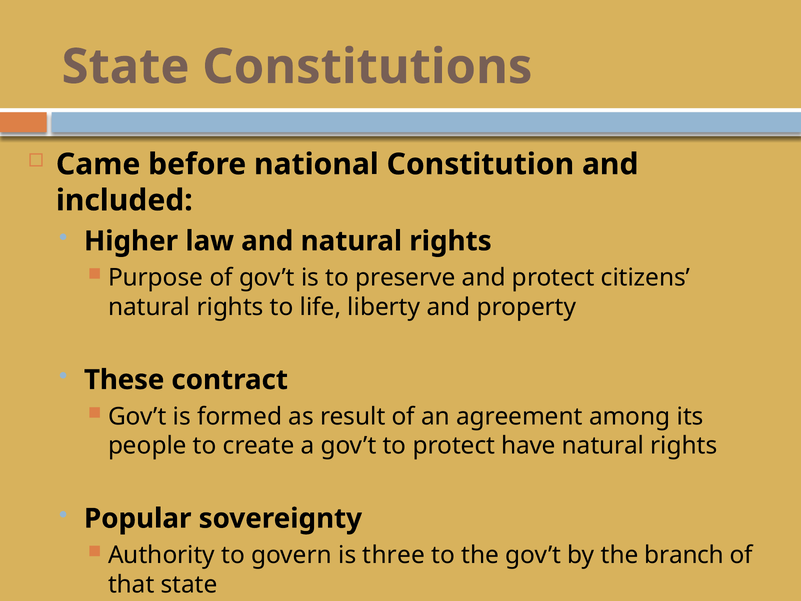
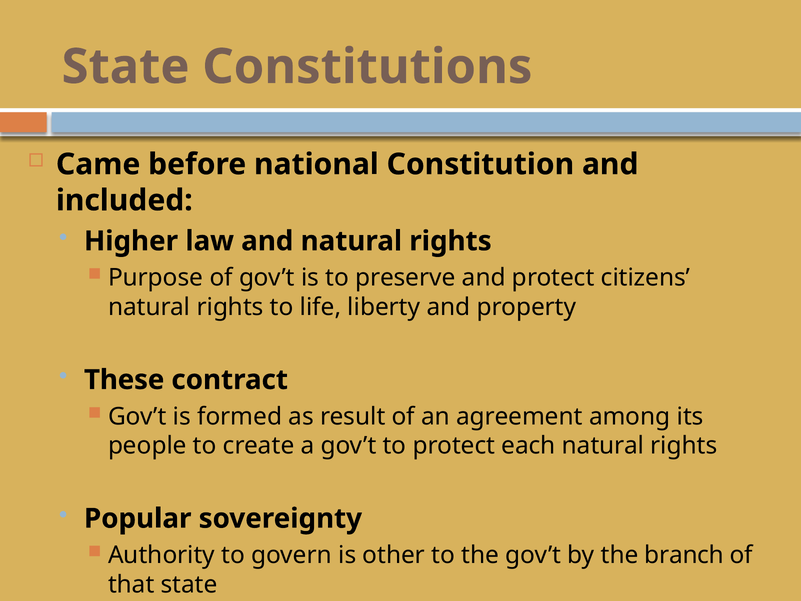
have: have -> each
three: three -> other
